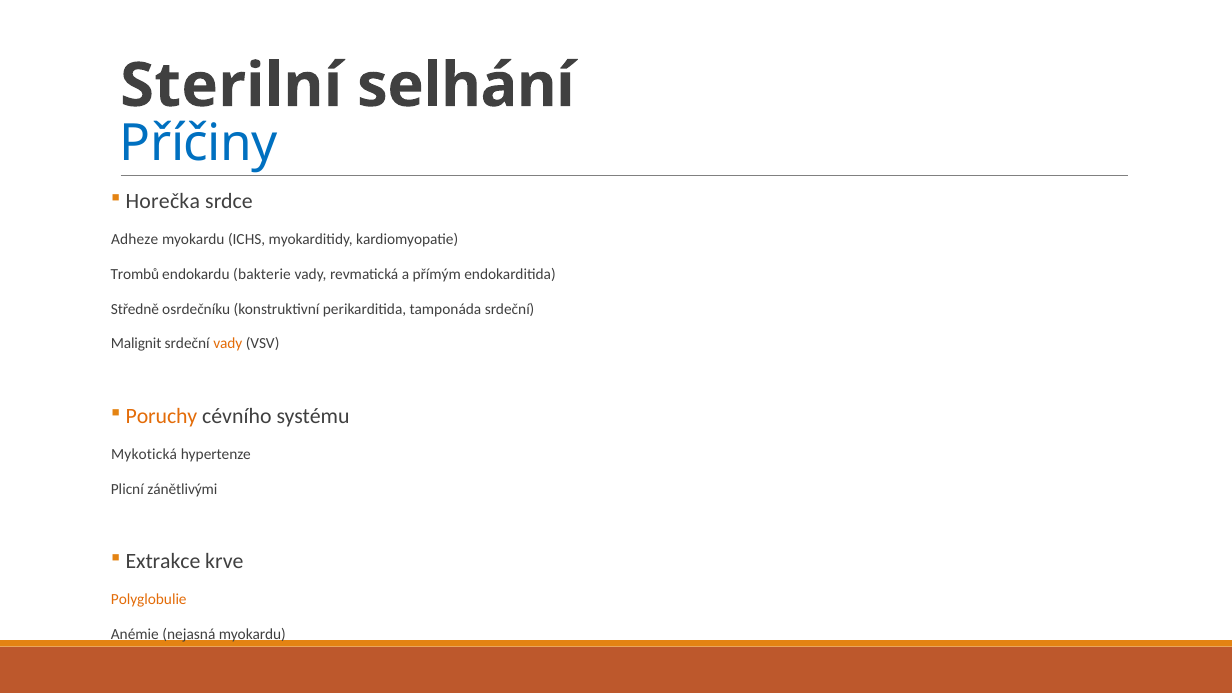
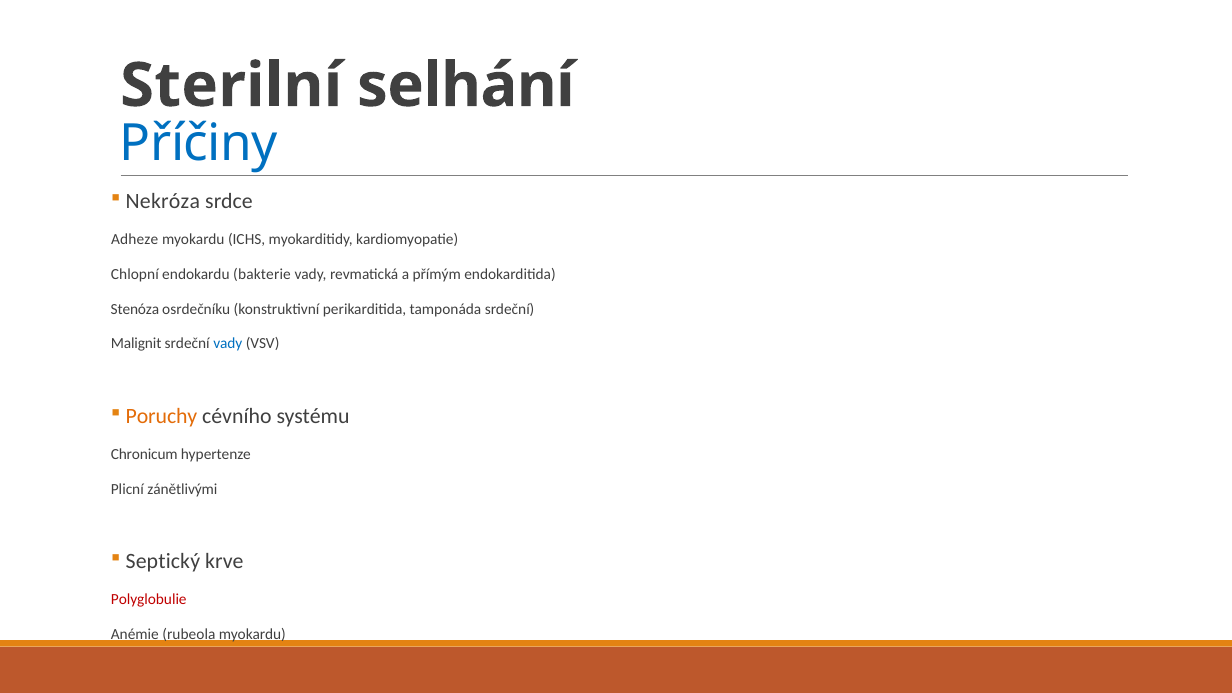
Horečka: Horečka -> Nekróza
Trombů: Trombů -> Chlopní
Středně: Středně -> Stenóza
vady at (228, 344) colour: orange -> blue
Mykotická: Mykotická -> Chronicum
Extrakce: Extrakce -> Septický
Polyglobulie colour: orange -> red
nejasná: nejasná -> rubeola
